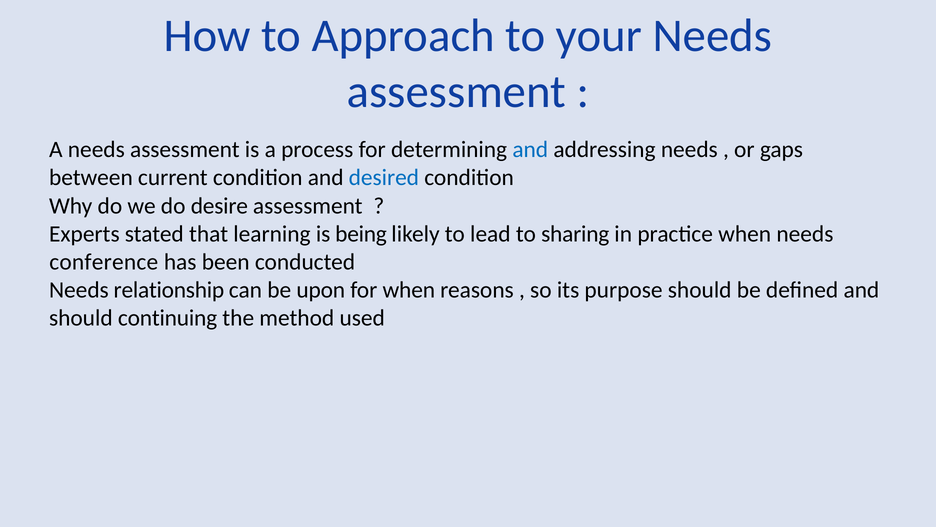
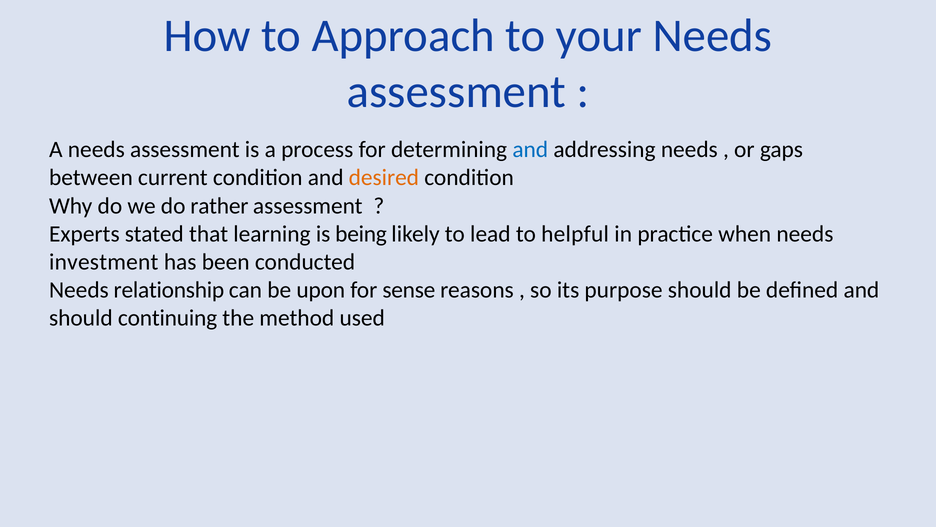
desired colour: blue -> orange
desire: desire -> rather
sharing: sharing -> helpful
conference: conference -> investment
for when: when -> sense
